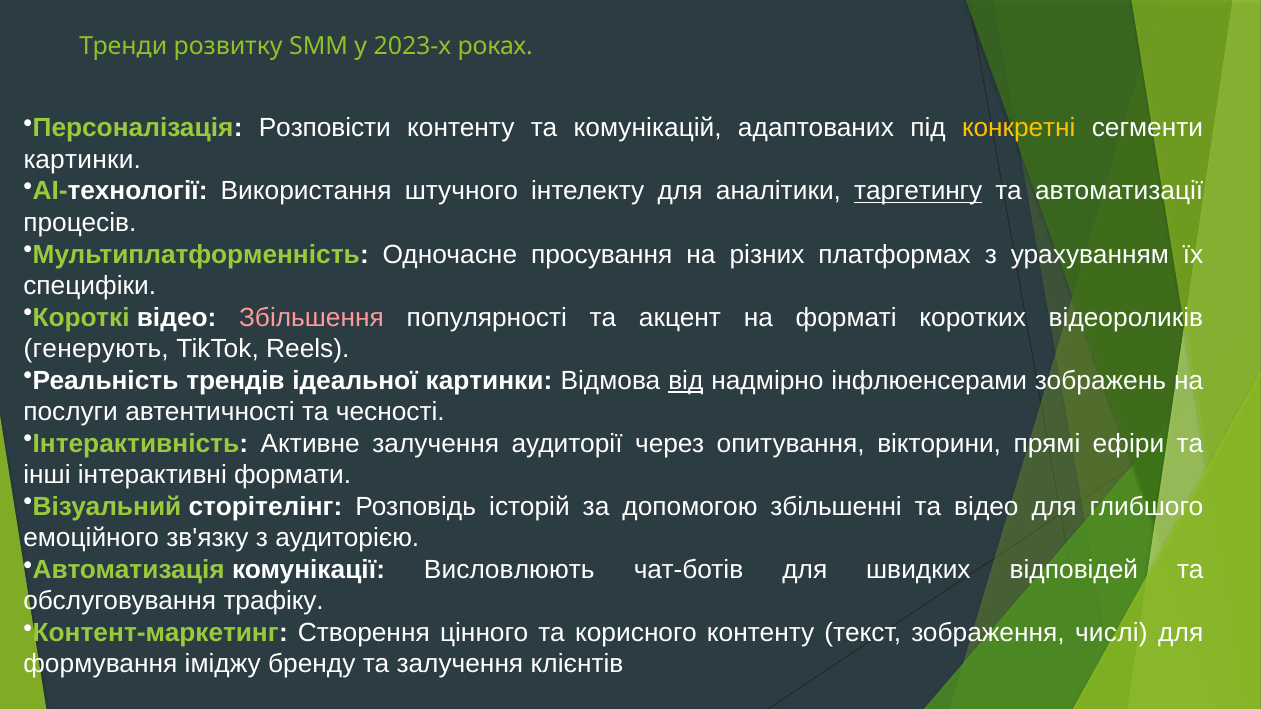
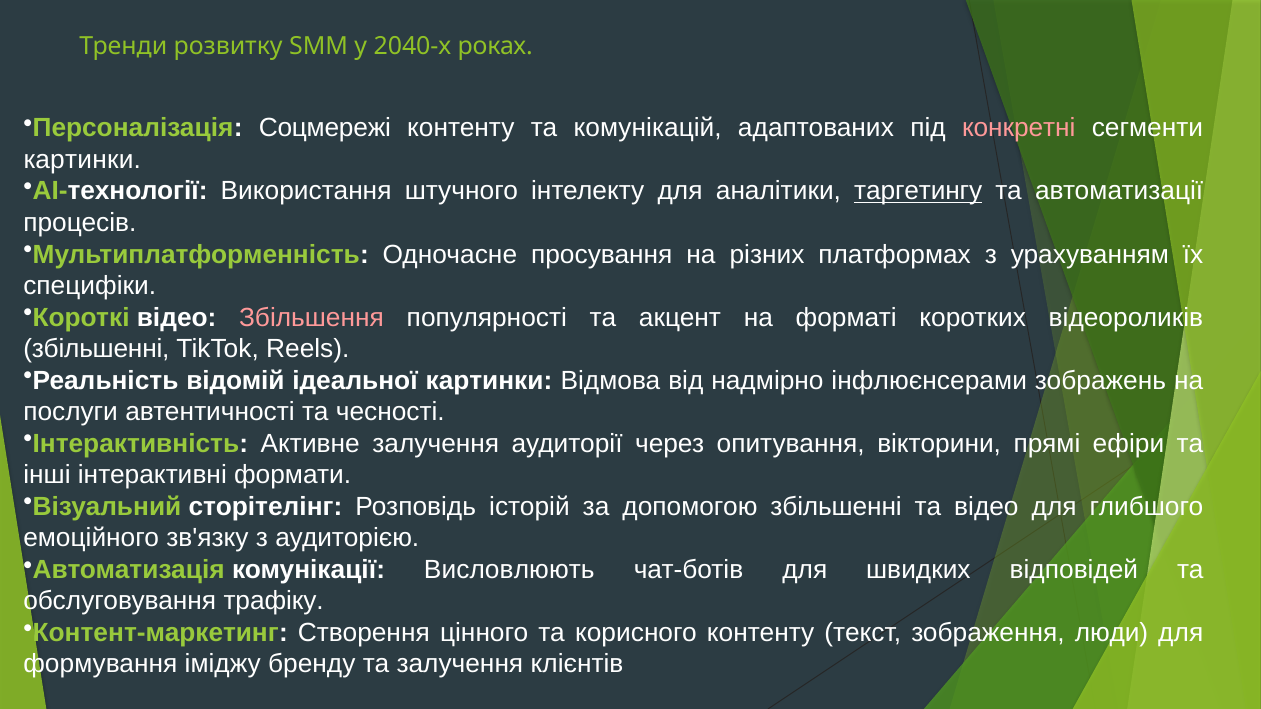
2023-х: 2023-х -> 2040-х
Розповісти: Розповісти -> Соцмережі
конкретні colour: yellow -> pink
генерують at (96, 349): генерують -> збільшенні
трендів: трендів -> відомій
від underline: present -> none
інфлюенсерами: інфлюенсерами -> інфлюєнсерами
числі: числі -> люди
